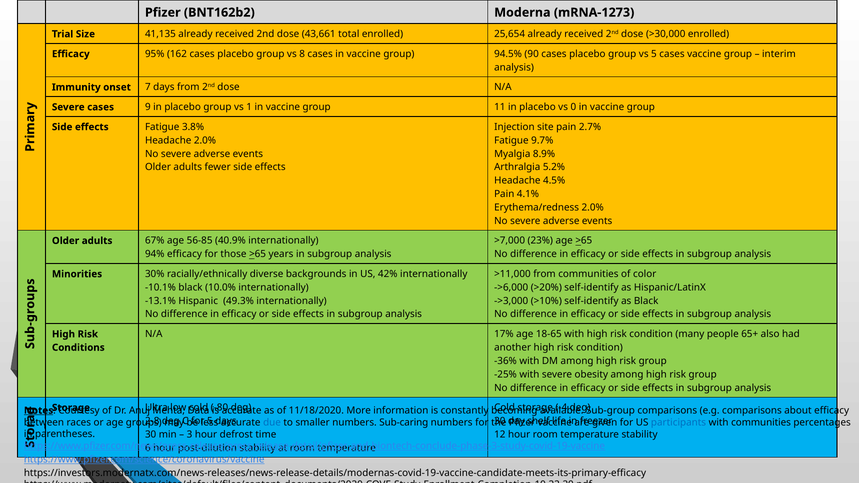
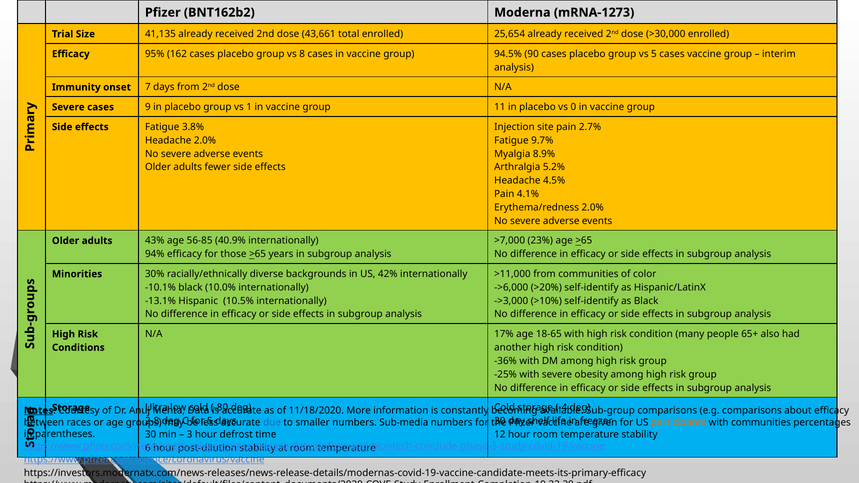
67%: 67% -> 43%
49.3%: 49.3% -> 10.5%
Sub-caring: Sub-caring -> Sub-media
participants colour: blue -> orange
